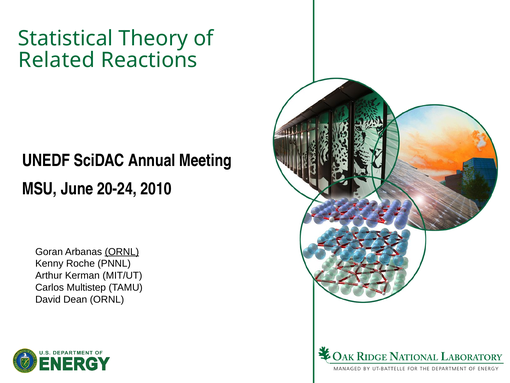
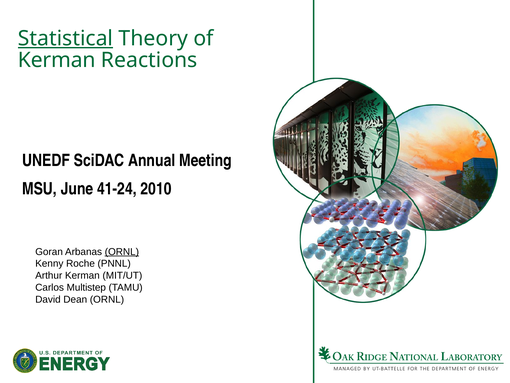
Statistical underline: none -> present
Related at (57, 60): Related -> Kerman
20-24: 20-24 -> 41-24
